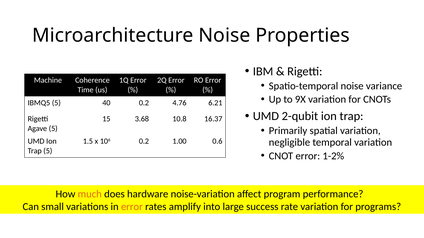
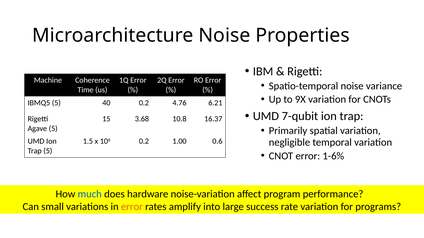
2-qubit: 2-qubit -> 7-qubit
1-2%: 1-2% -> 1-6%
much colour: orange -> blue
